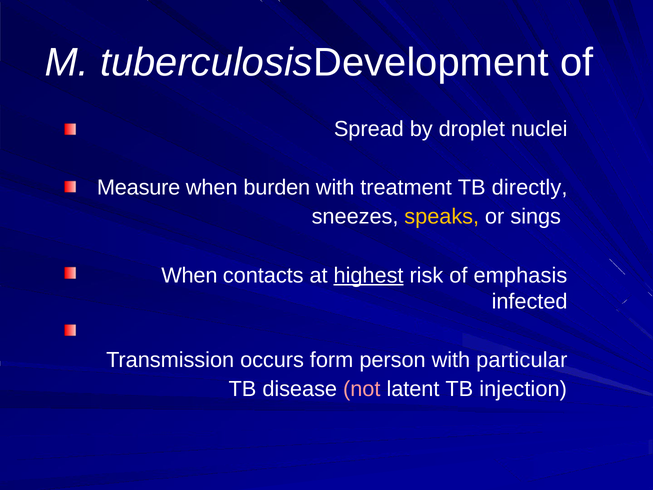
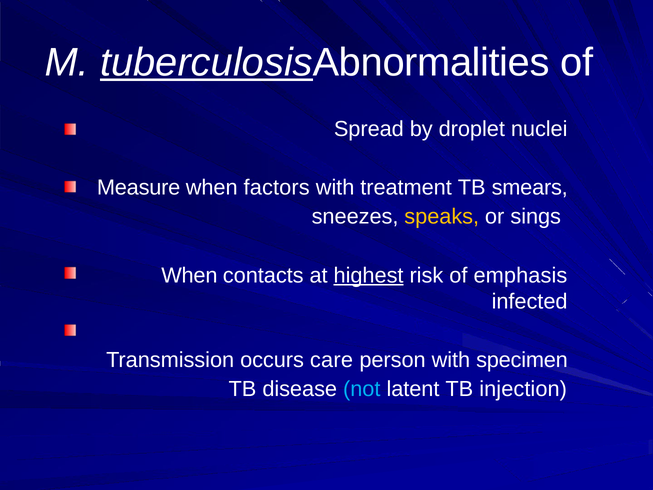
tuberculosis underline: none -> present
Development: Development -> Abnormalities
burden: burden -> factors
directly: directly -> smears
form: form -> care
particular: particular -> specimen
not colour: pink -> light blue
